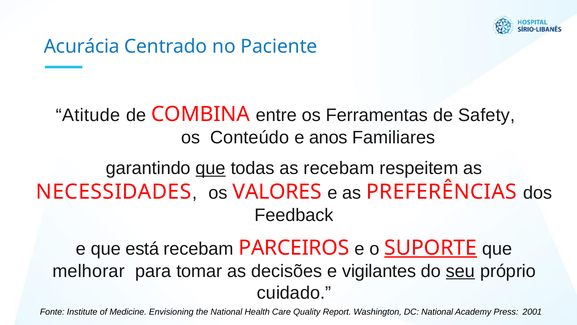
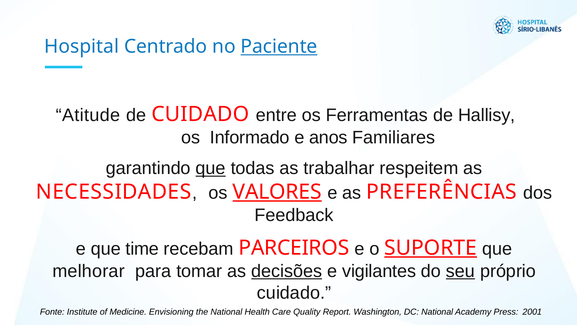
Acurácia: Acurácia -> Hospital
Paciente underline: none -> present
de COMBINA: COMBINA -> CUIDADO
Safety: Safety -> Hallisy
Conteúdo: Conteúdo -> Informado
as recebam: recebam -> trabalhar
VALORES underline: none -> present
está: está -> time
decisões underline: none -> present
